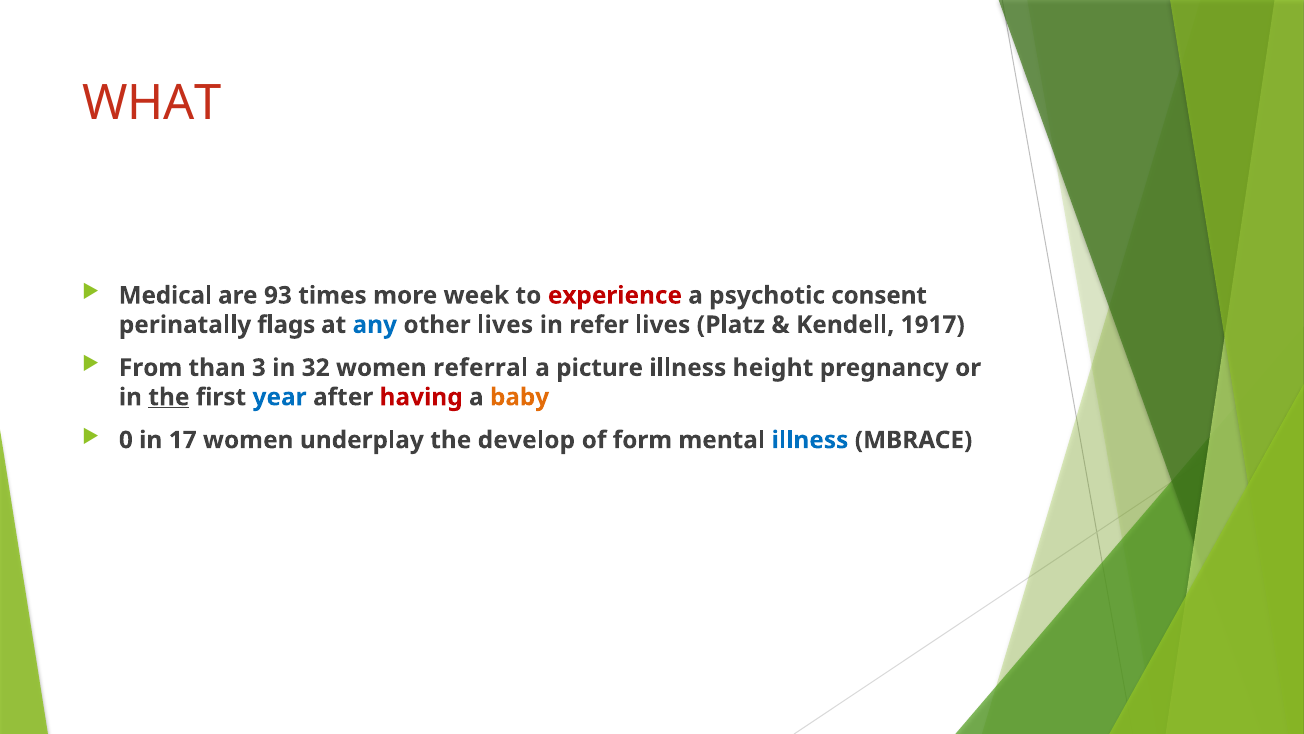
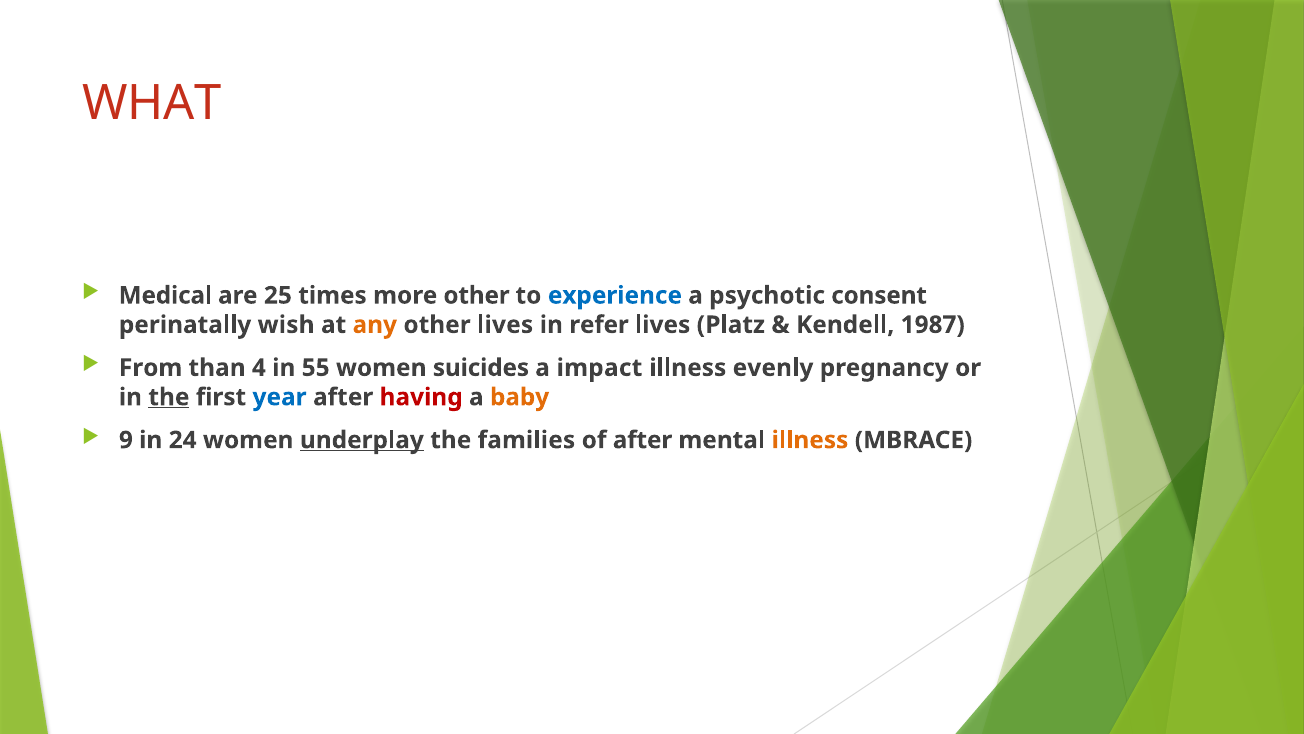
93: 93 -> 25
more week: week -> other
experience colour: red -> blue
flags: flags -> wish
any colour: blue -> orange
1917: 1917 -> 1987
3: 3 -> 4
32: 32 -> 55
referral: referral -> suicides
picture: picture -> impact
height: height -> evenly
0: 0 -> 9
17: 17 -> 24
underplay underline: none -> present
develop: develop -> families
of form: form -> after
illness at (810, 440) colour: blue -> orange
